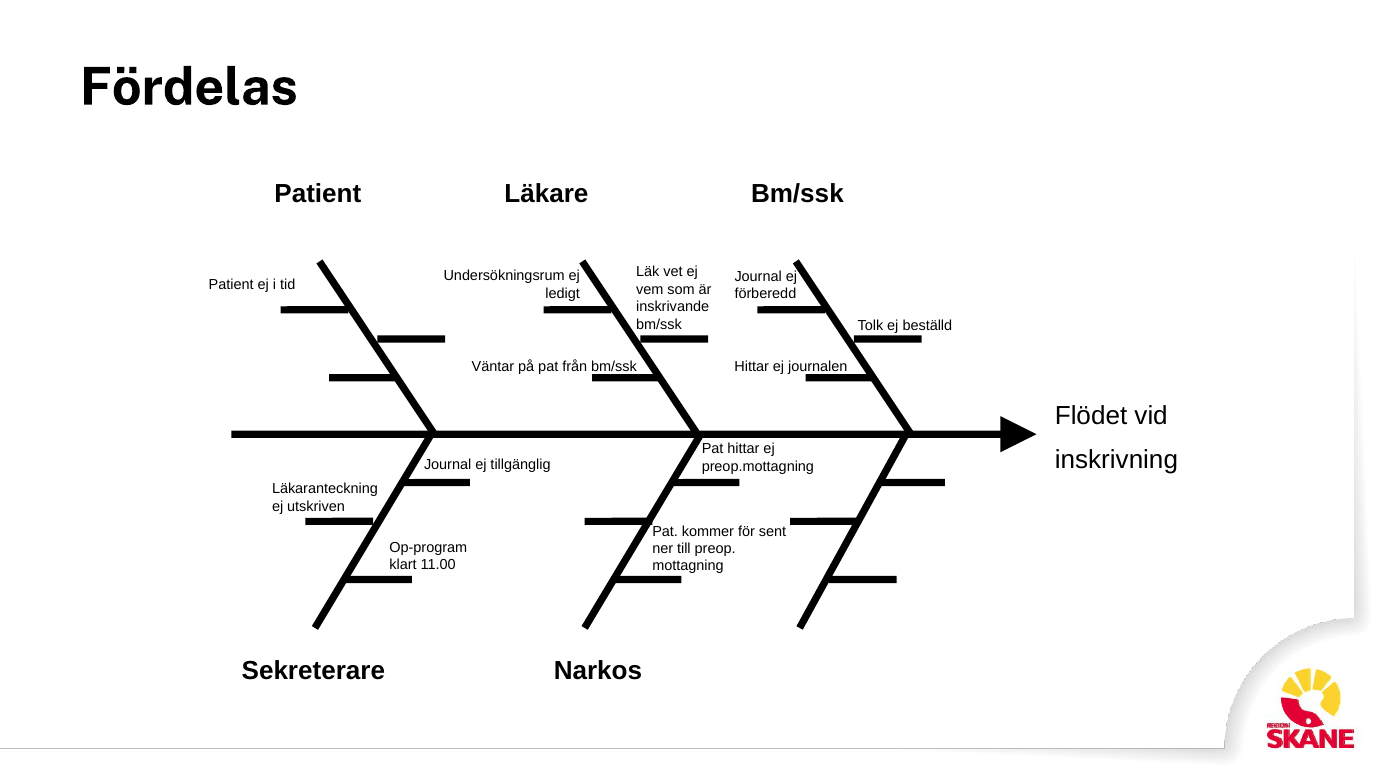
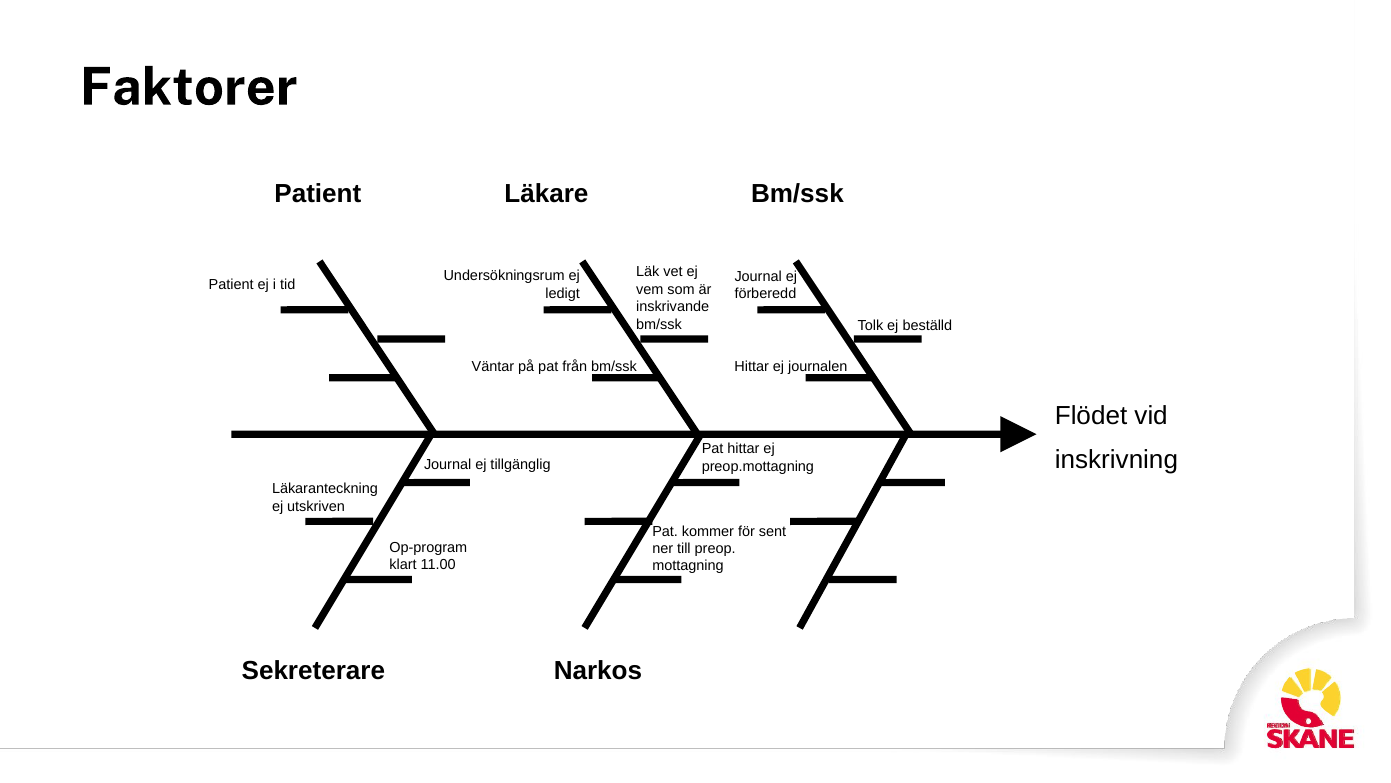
Fördelas: Fördelas -> Faktorer
